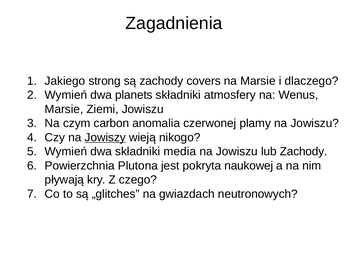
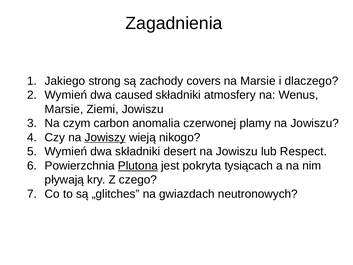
planets: planets -> caused
media: media -> desert
lub Zachody: Zachody -> Respect
Plutona underline: none -> present
naukowej: naukowej -> tysiącach
